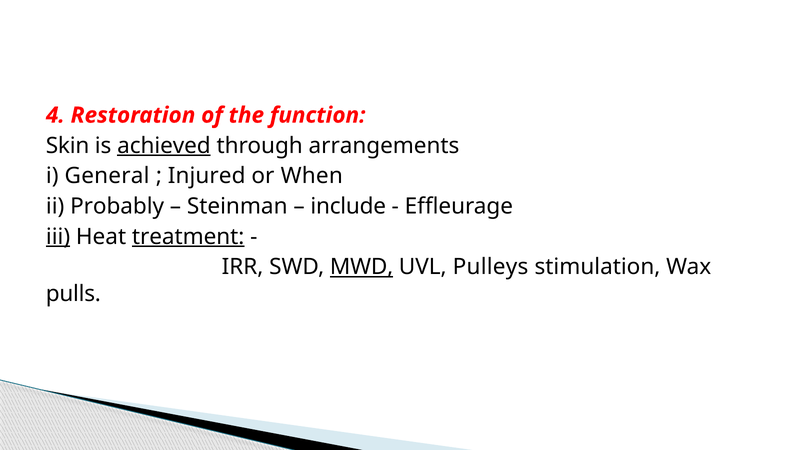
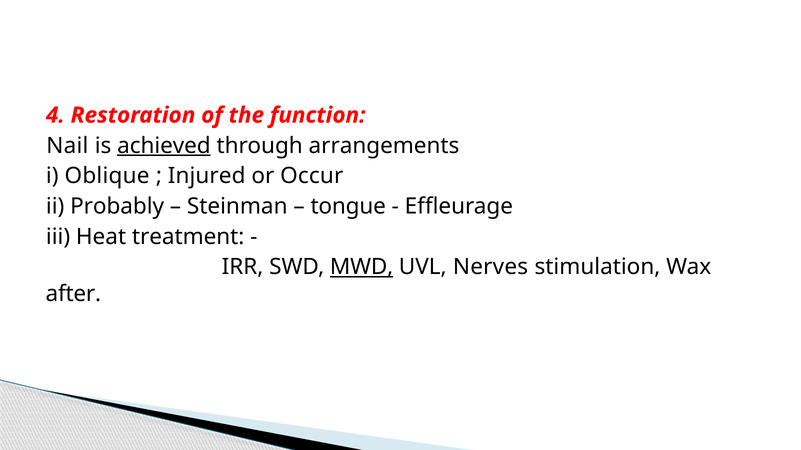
Skin: Skin -> Nail
General: General -> Oblique
When: When -> Occur
include: include -> tongue
iii underline: present -> none
treatment underline: present -> none
Pulleys: Pulleys -> Nerves
pulls: pulls -> after
